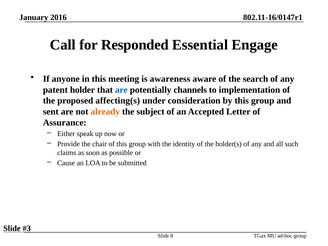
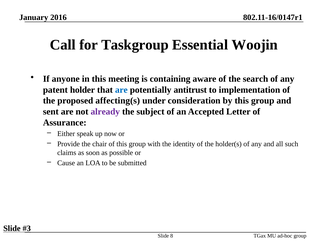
Responded: Responded -> Taskgroup
Engage: Engage -> Woojin
awareness: awareness -> containing
channels: channels -> antitrust
already colour: orange -> purple
